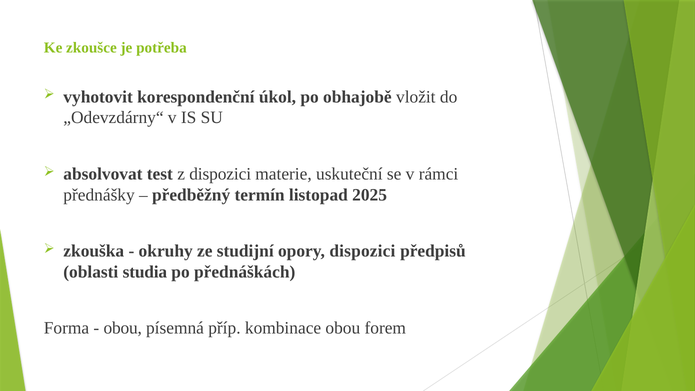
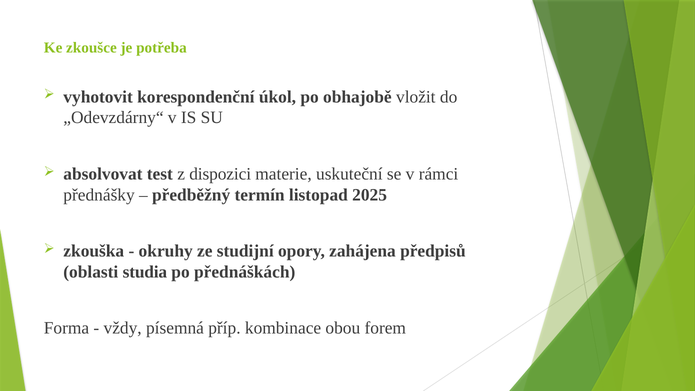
opory dispozici: dispozici -> zahájena
obou at (123, 328): obou -> vždy
